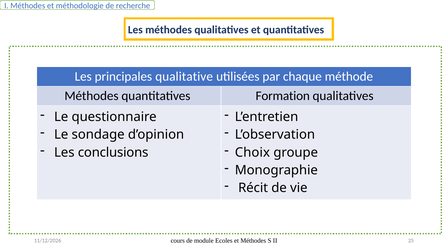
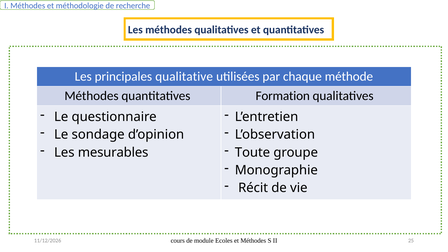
conclusions: conclusions -> mesurables
Choix: Choix -> Toute
